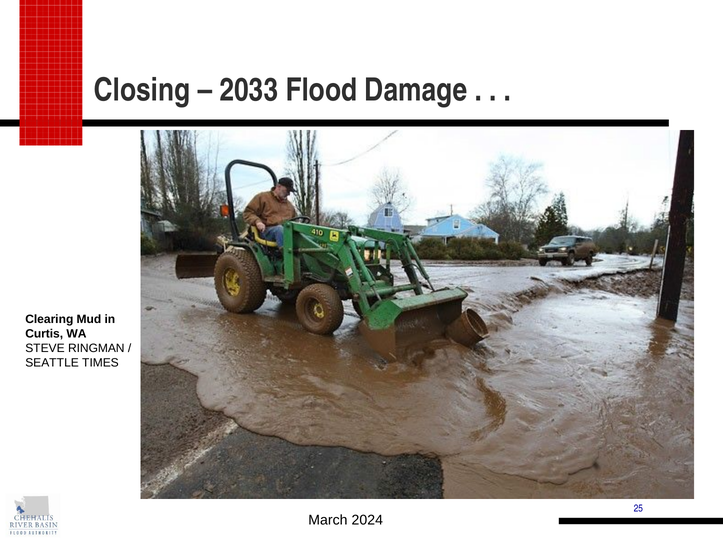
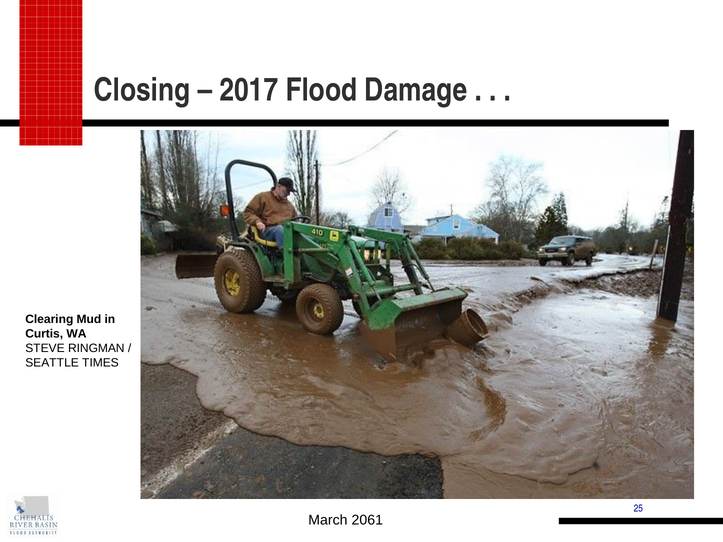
2033: 2033 -> 2017
2024: 2024 -> 2061
